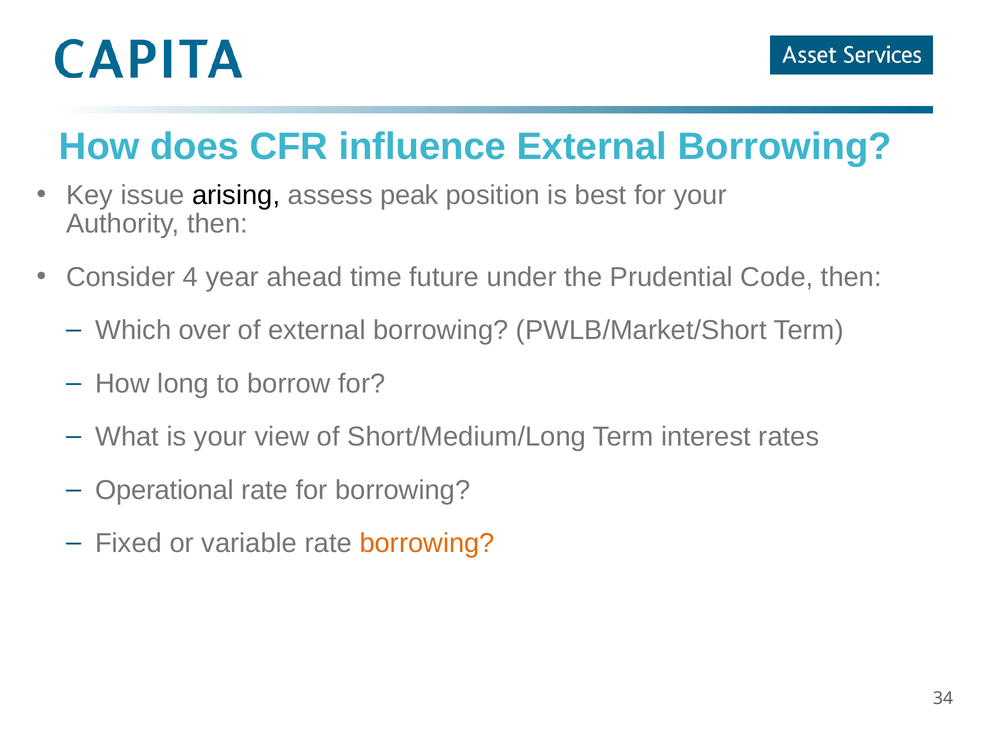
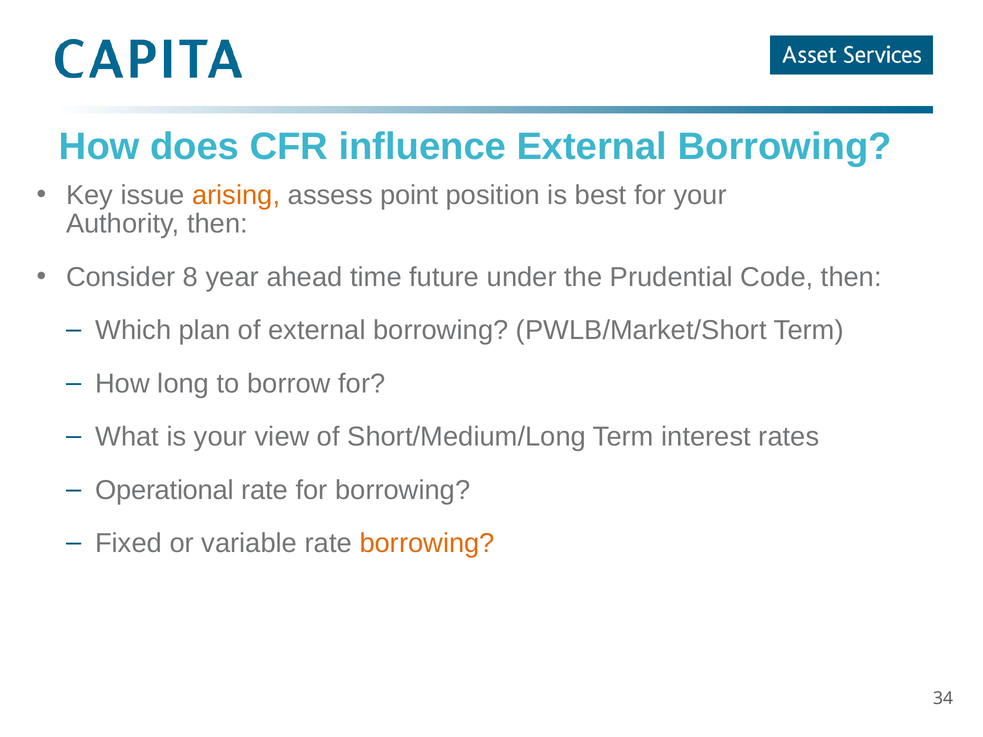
arising colour: black -> orange
peak: peak -> point
4: 4 -> 8
over: over -> plan
